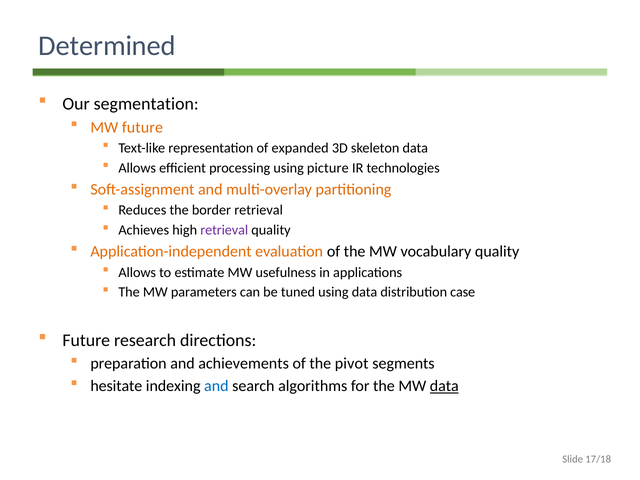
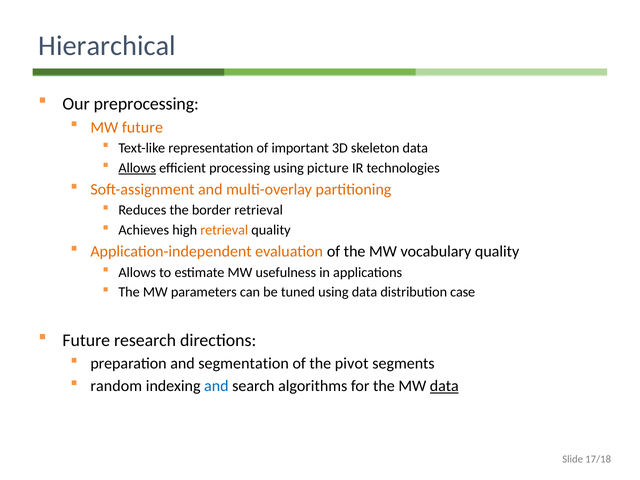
Determined: Determined -> Hierarchical
segmentation: segmentation -> preprocessing
expanded: expanded -> important
Allows at (137, 168) underline: none -> present
retrieval at (224, 230) colour: purple -> orange
achievements: achievements -> segmentation
hesitate: hesitate -> random
